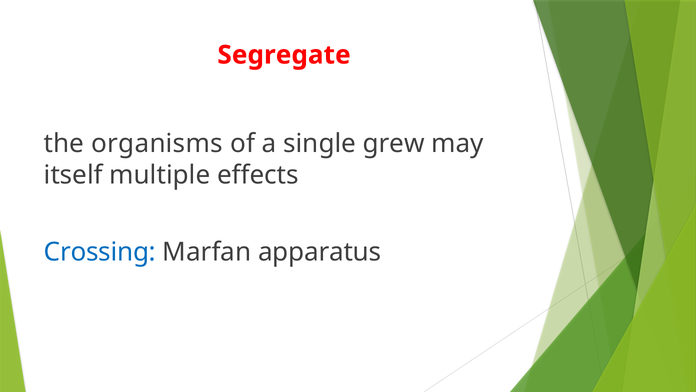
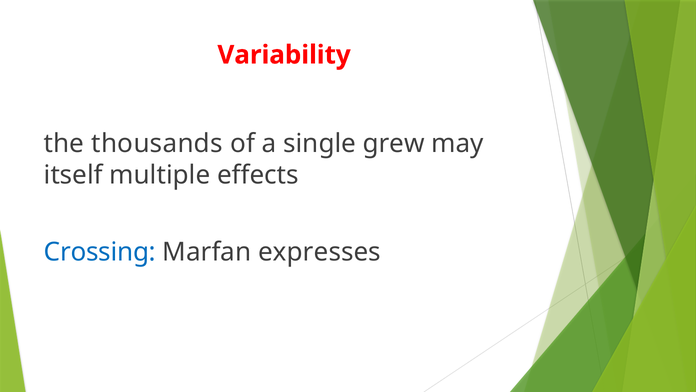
Segregate: Segregate -> Variability
organisms: organisms -> thousands
apparatus: apparatus -> expresses
